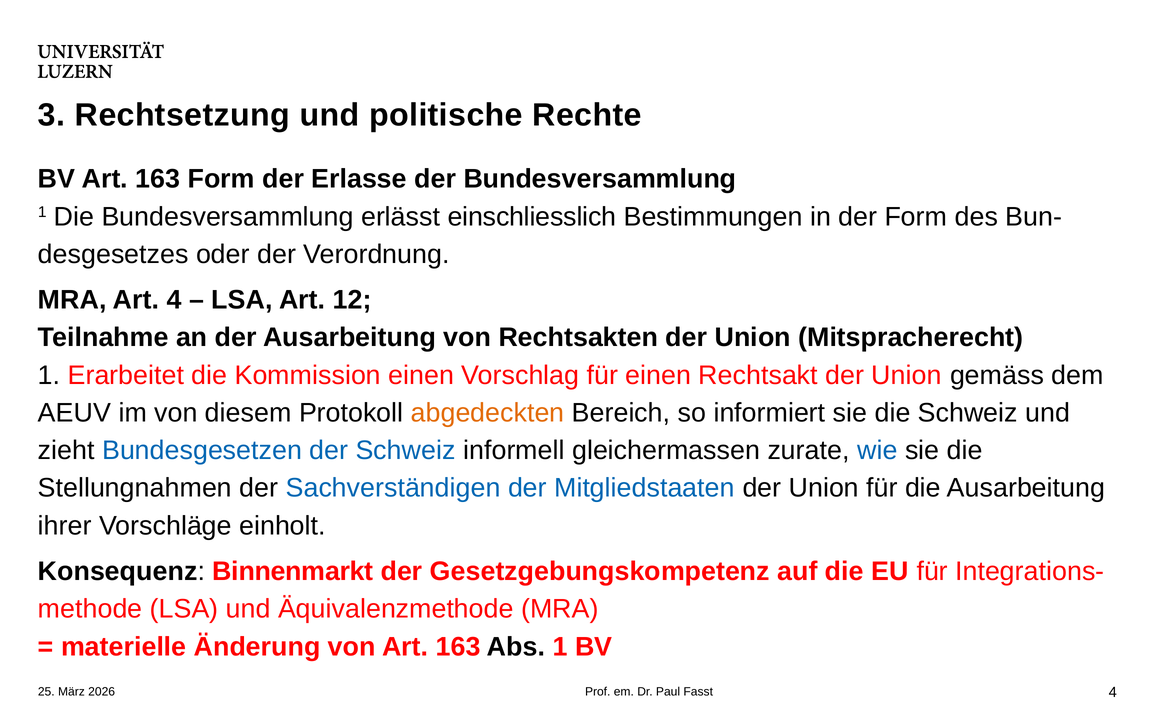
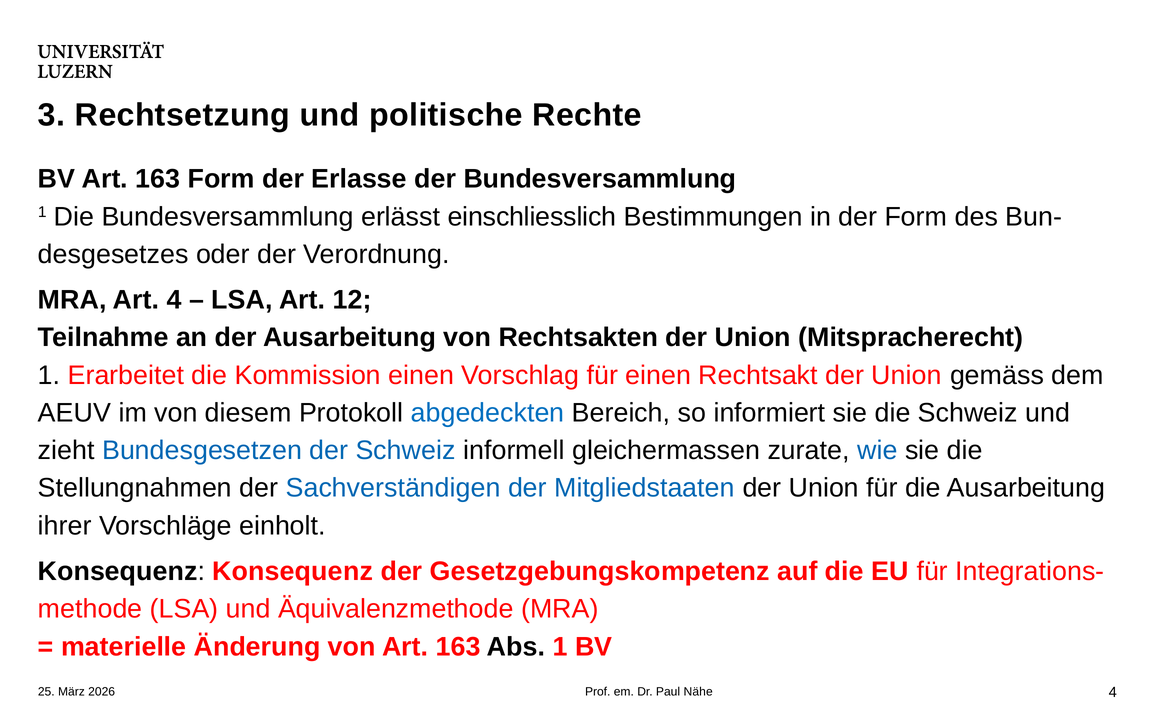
abgedeckten colour: orange -> blue
Konsequenz Binnenmarkt: Binnenmarkt -> Konsequenz
Fasst: Fasst -> Nähe
